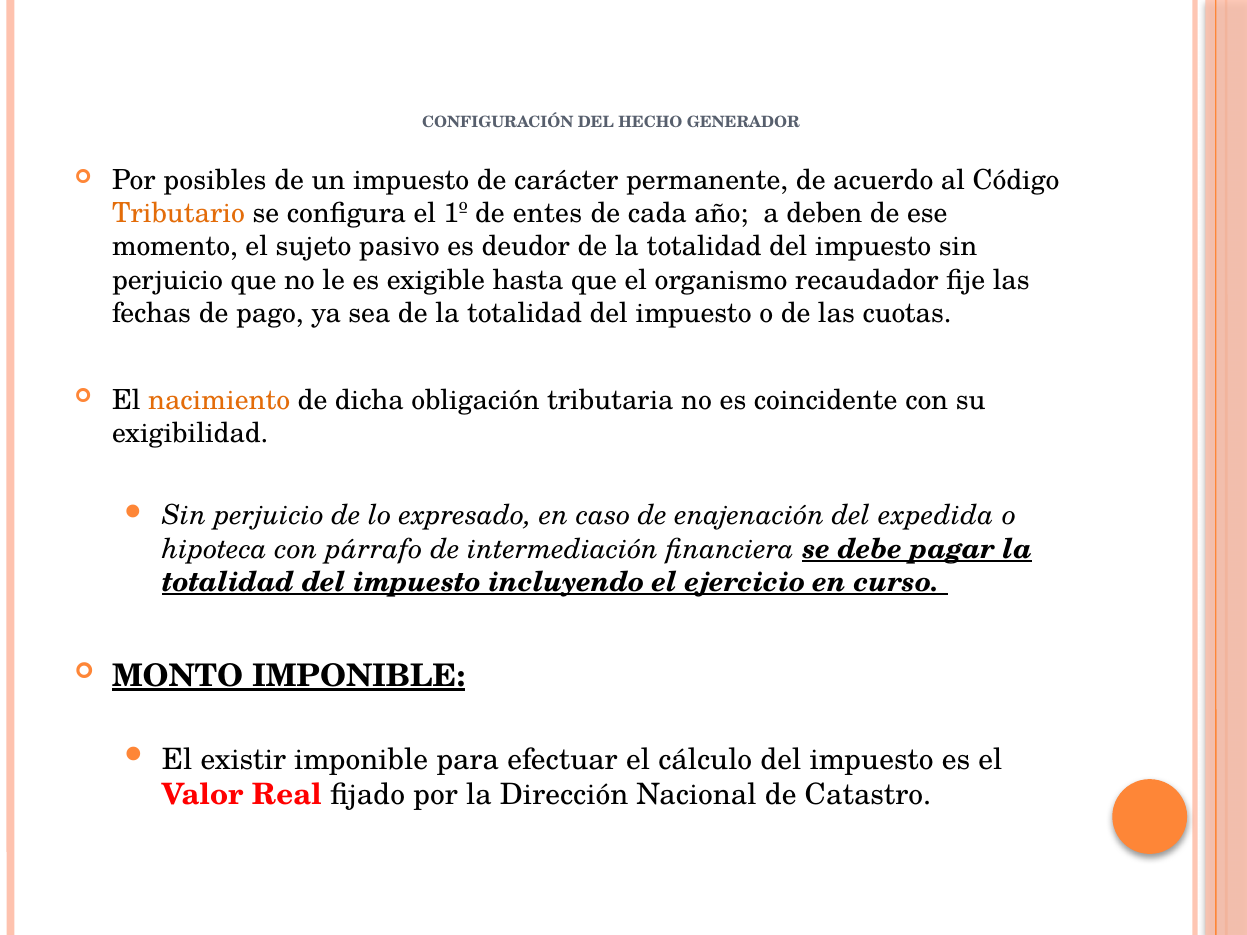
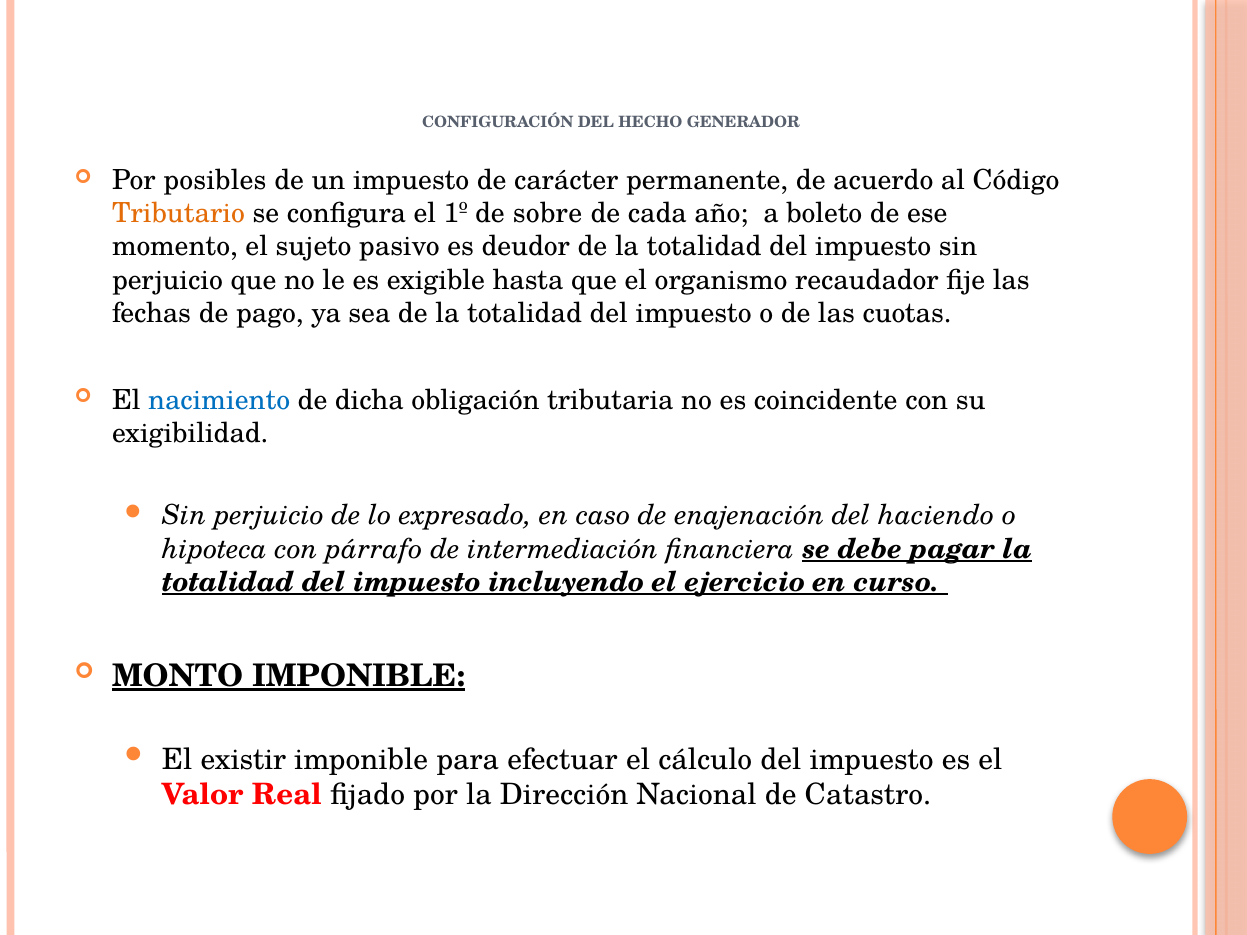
entes: entes -> sobre
deben: deben -> boleto
nacimiento colour: orange -> blue
expedida: expedida -> haciendo
